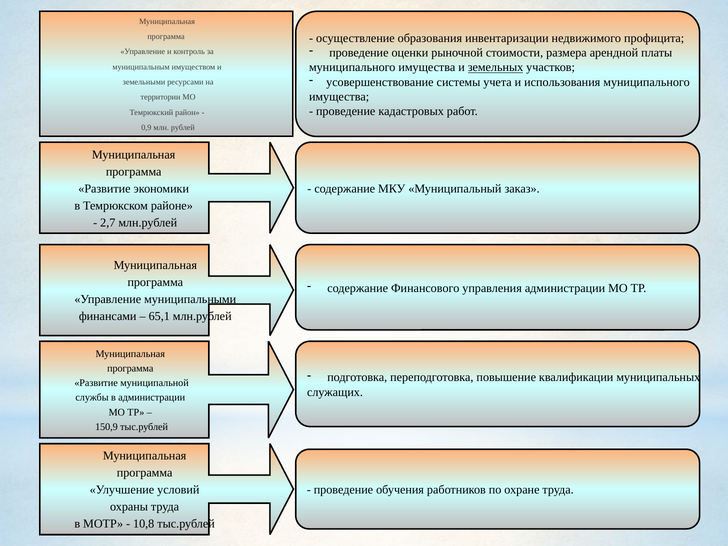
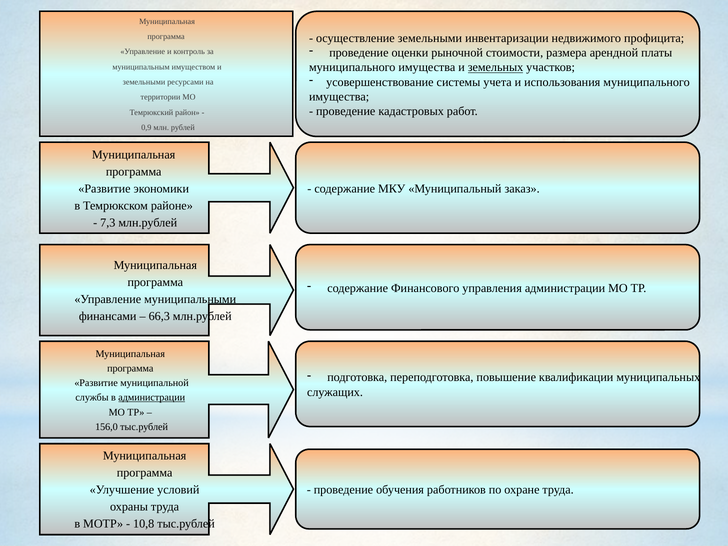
осуществление образования: образования -> земельными
2,7: 2,7 -> 7,3
65,1: 65,1 -> 66,3
администрации at (152, 398) underline: none -> present
150,9: 150,9 -> 156,0
